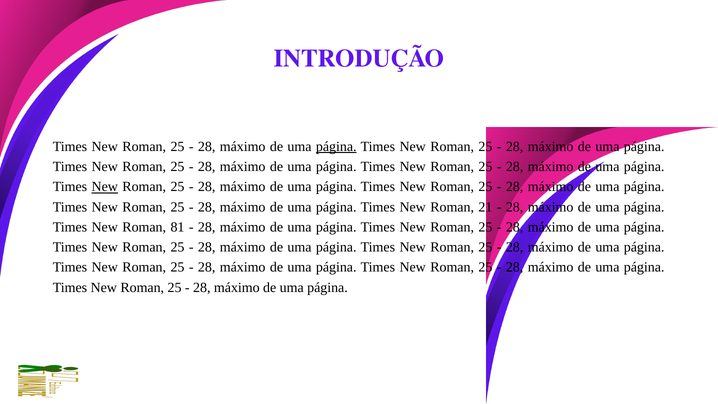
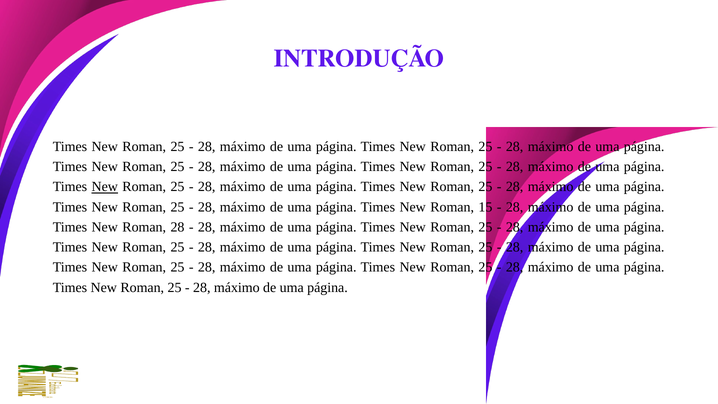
página at (336, 147) underline: present -> none
21: 21 -> 15
Roman 81: 81 -> 28
